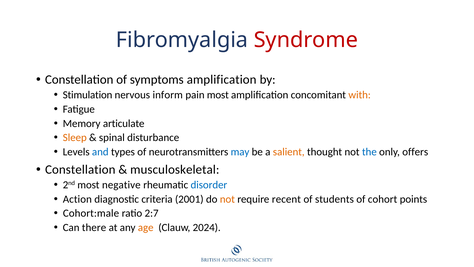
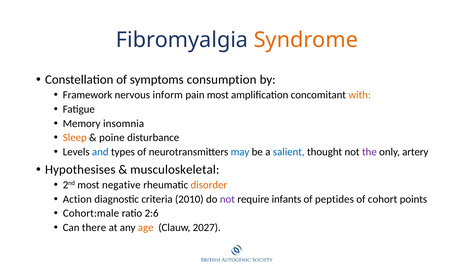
Syndrome colour: red -> orange
symptoms amplification: amplification -> consumption
Stimulation: Stimulation -> Framework
articulate: articulate -> insomnia
spinal: spinal -> poine
salient colour: orange -> blue
the colour: blue -> purple
offers: offers -> artery
Constellation at (80, 169): Constellation -> Hypothesises
disorder colour: blue -> orange
2001: 2001 -> 2010
not at (227, 199) colour: orange -> purple
recent: recent -> infants
students: students -> peptides
2:7: 2:7 -> 2:6
2024: 2024 -> 2027
